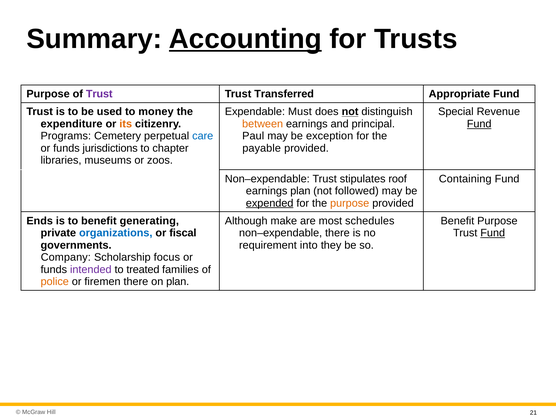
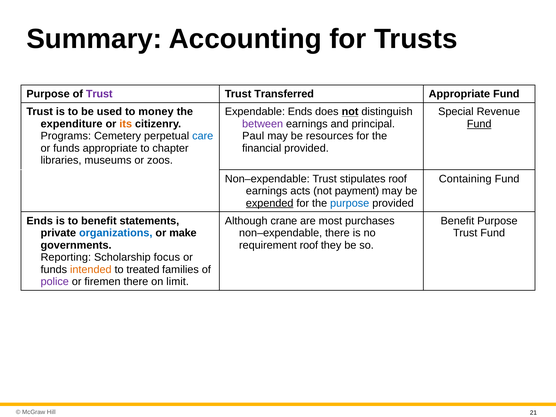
Accounting underline: present -> none
Expendable Must: Must -> Ends
between colour: orange -> purple
exception: exception -> resources
funds jurisdictions: jurisdictions -> appropriate
payable: payable -> financial
earnings plan: plan -> acts
followed: followed -> payment
purpose at (350, 203) colour: orange -> blue
generating: generating -> statements
make: make -> crane
schedules: schedules -> purchases
fiscal: fiscal -> make
Fund at (493, 233) underline: present -> none
requirement into: into -> roof
Company: Company -> Reporting
intended colour: purple -> orange
police colour: orange -> purple
on plan: plan -> limit
